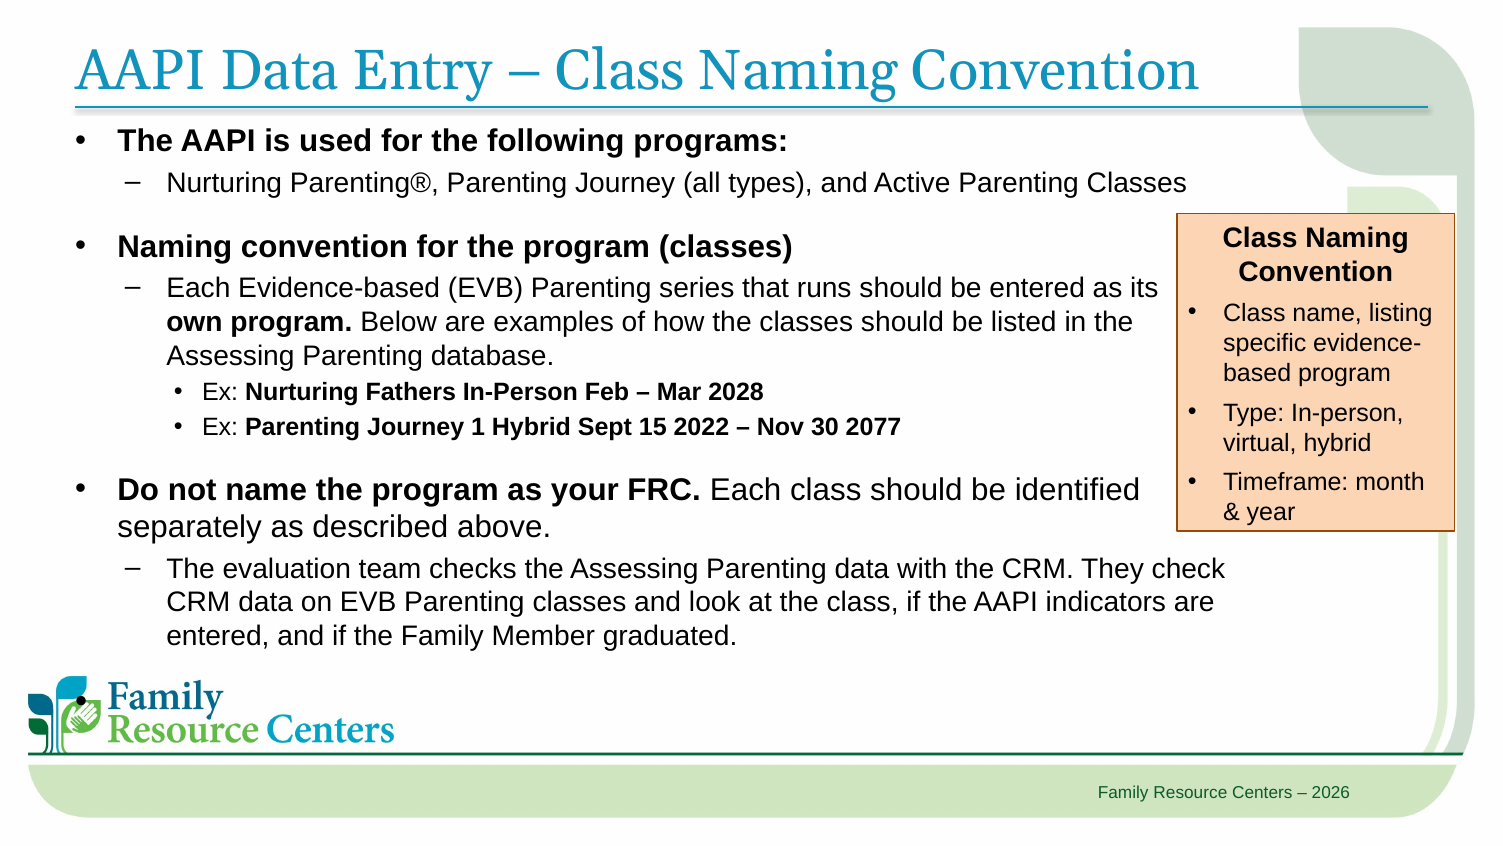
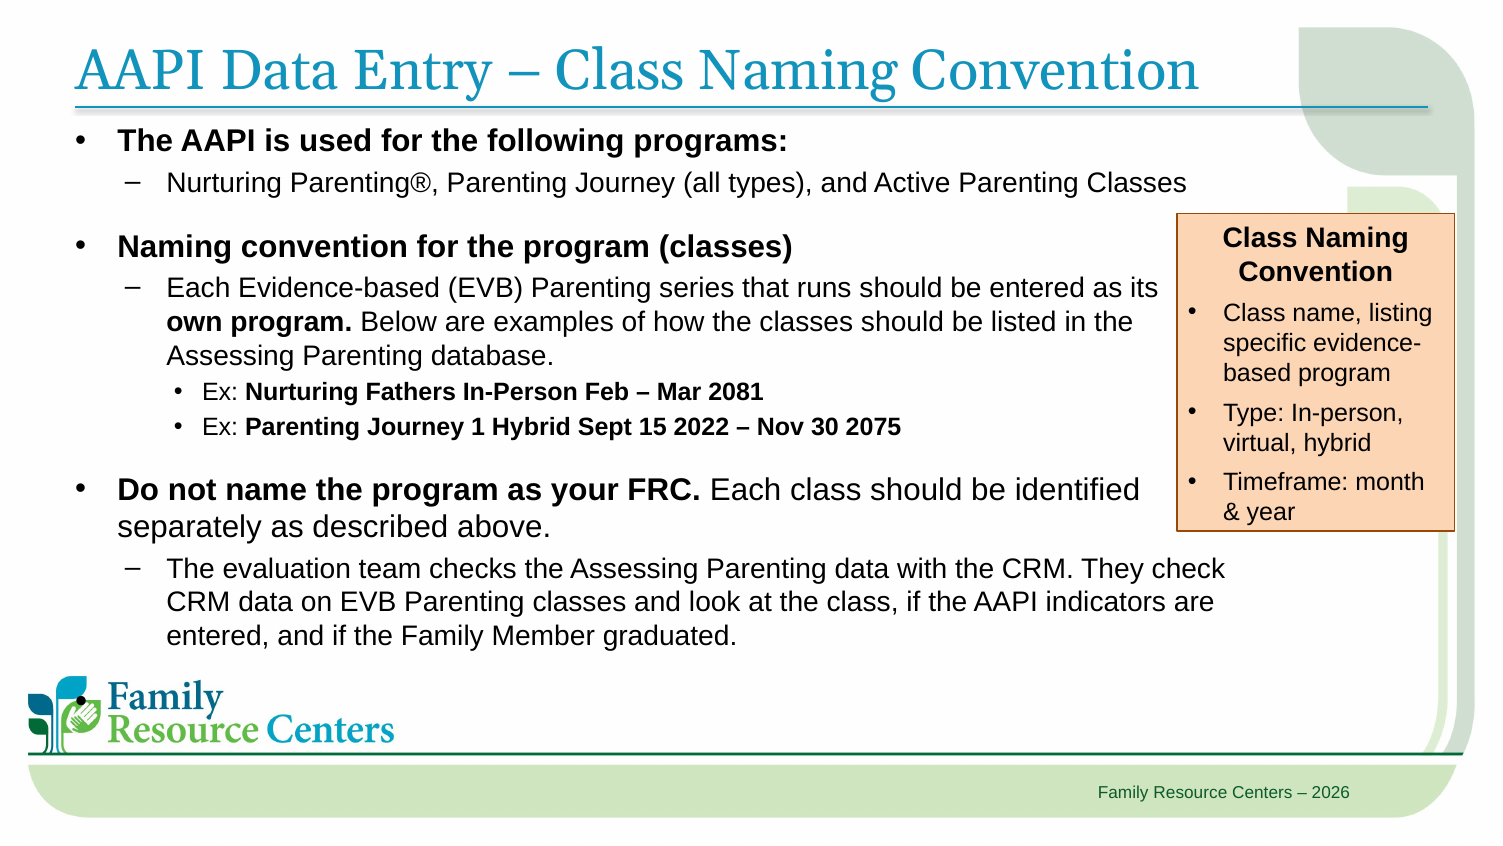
2028: 2028 -> 2081
2077: 2077 -> 2075
